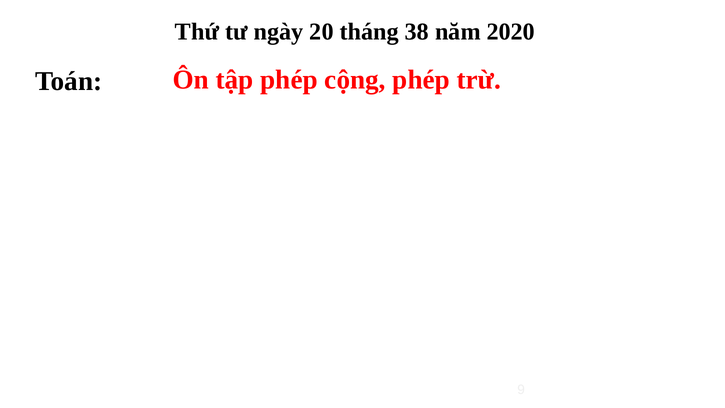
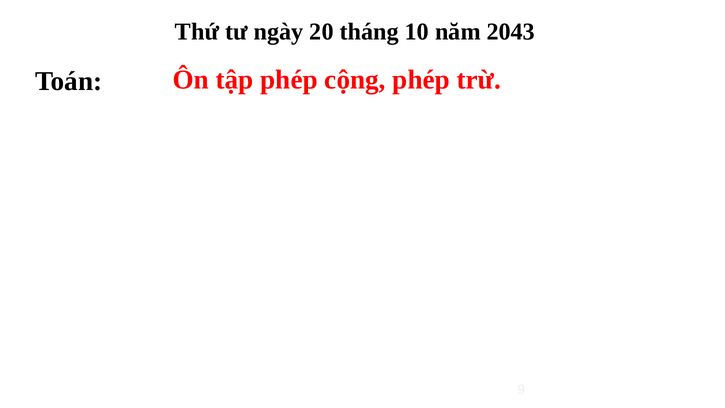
38: 38 -> 10
2020: 2020 -> 2043
